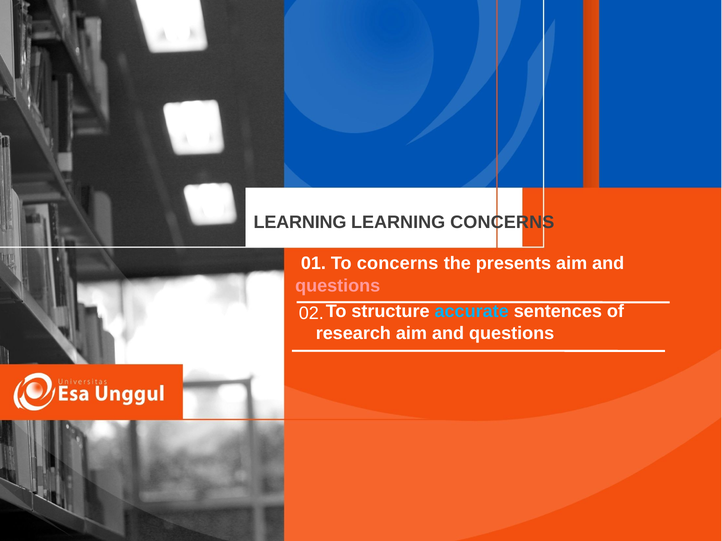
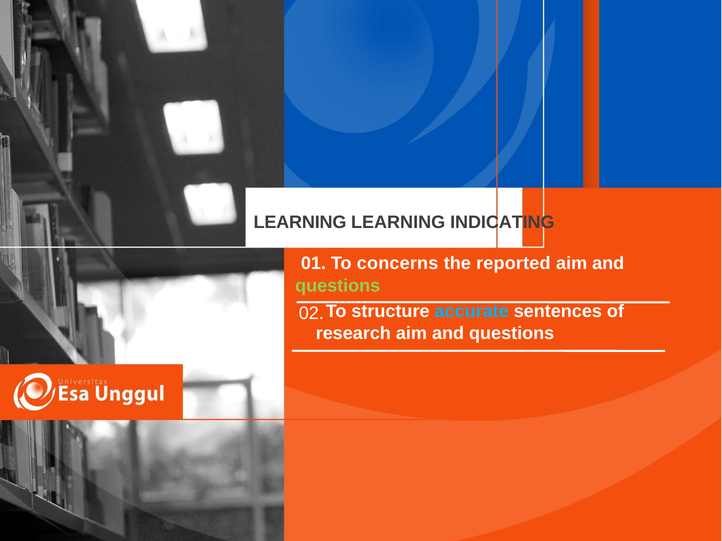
LEARNING CONCERNS: CONCERNS -> INDICATING
presents: presents -> reported
questions at (338, 286) colour: pink -> light green
